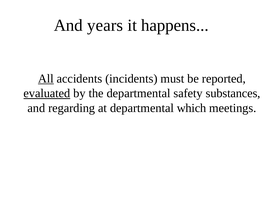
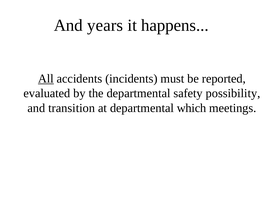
evaluated underline: present -> none
substances: substances -> possibility
regarding: regarding -> transition
